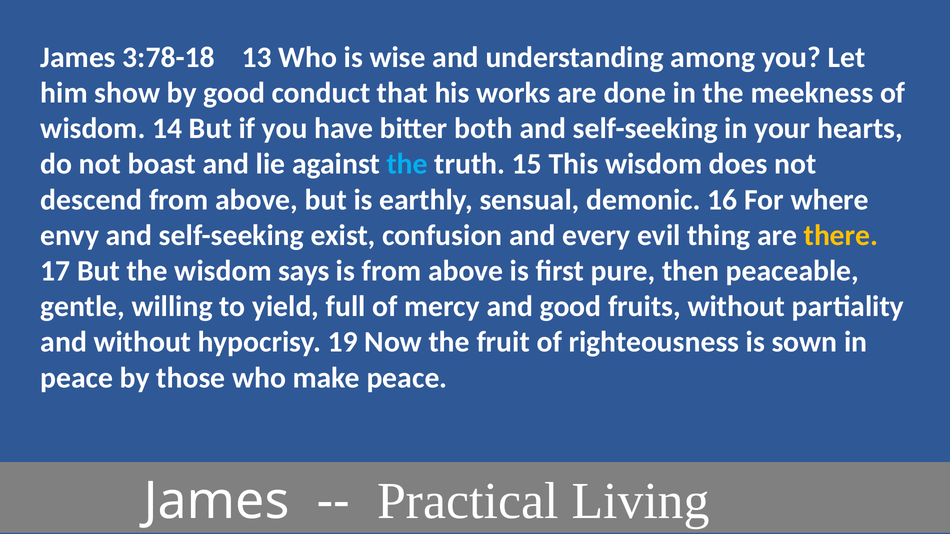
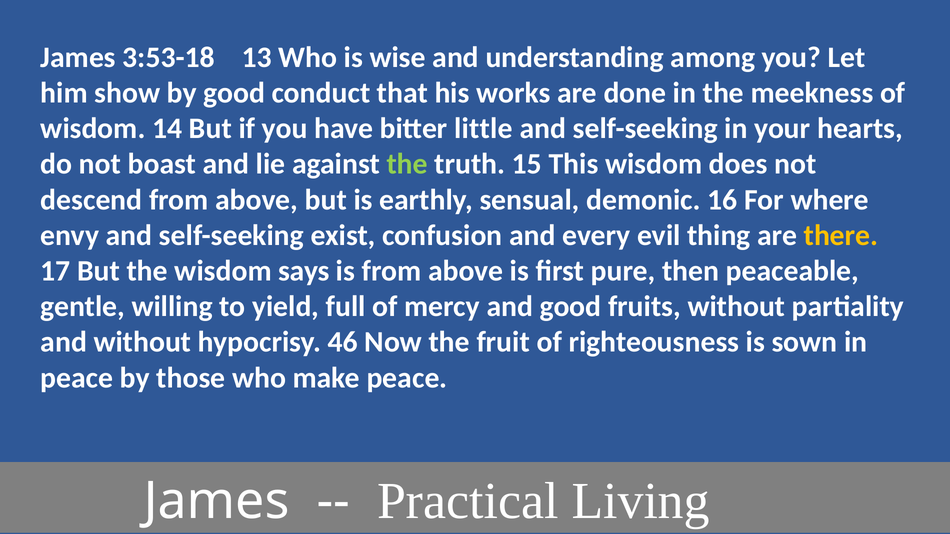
3:78-18: 3:78-18 -> 3:53-18
both: both -> little
the at (407, 164) colour: light blue -> light green
19: 19 -> 46
